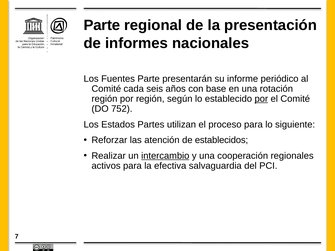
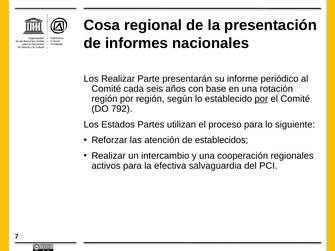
Parte at (102, 25): Parte -> Cosa
Los Fuentes: Fuentes -> Realizar
752: 752 -> 792
intercambio underline: present -> none
